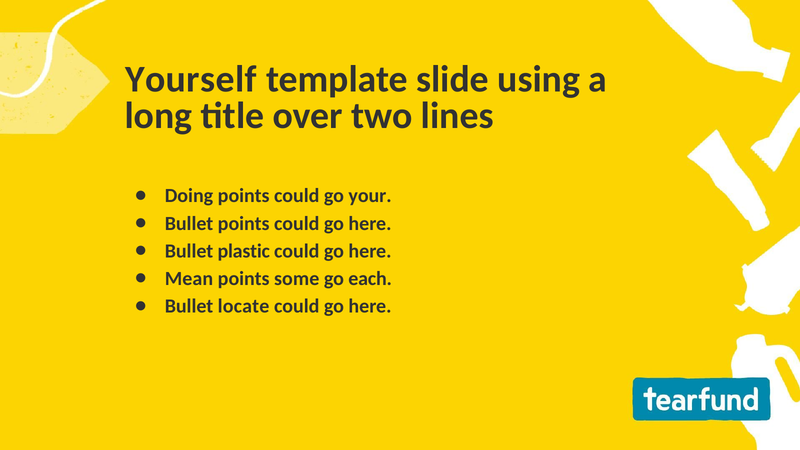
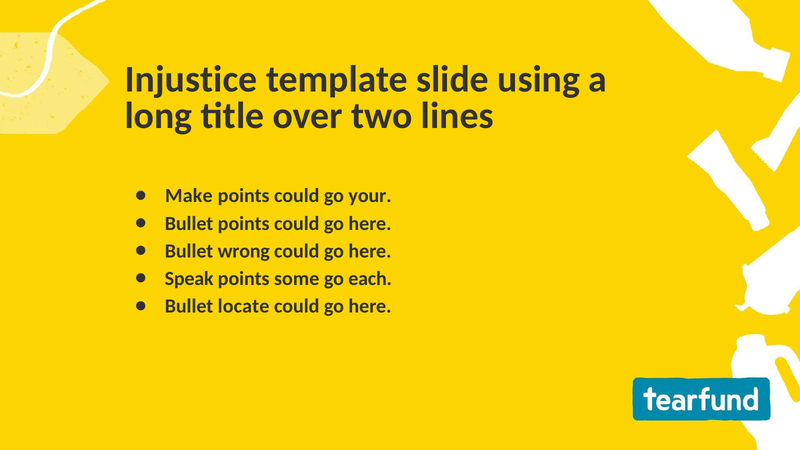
Yourself: Yourself -> Injustice
Doing: Doing -> Make
plastic: plastic -> wrong
Mean: Mean -> Speak
